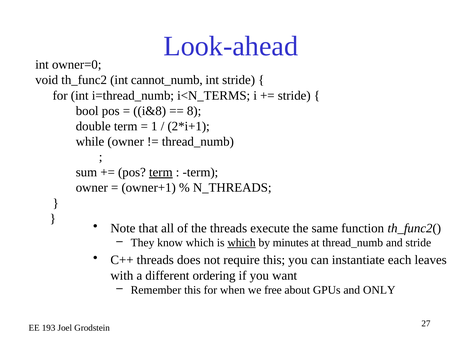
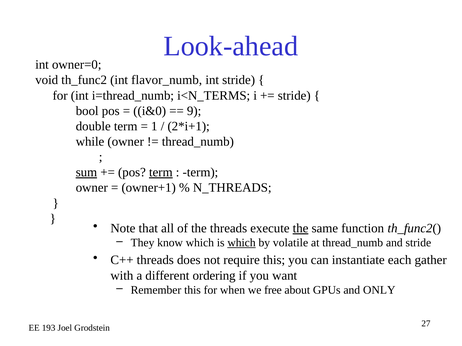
cannot_numb: cannot_numb -> flavor_numb
i&8: i&8 -> i&0
8: 8 -> 9
sum underline: none -> present
the at (301, 229) underline: none -> present
minutes: minutes -> volatile
leaves: leaves -> gather
